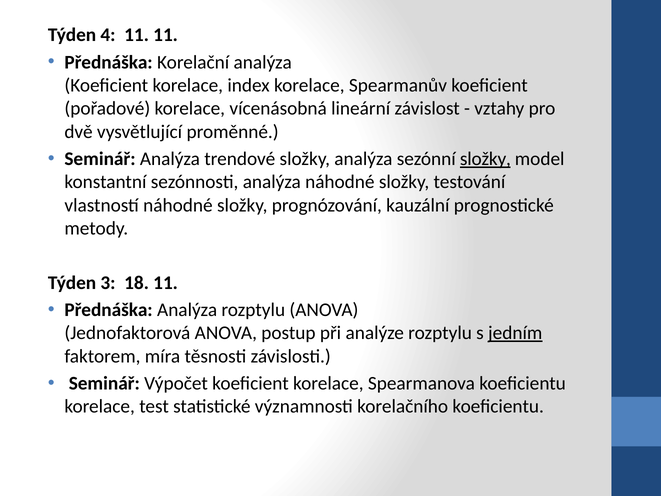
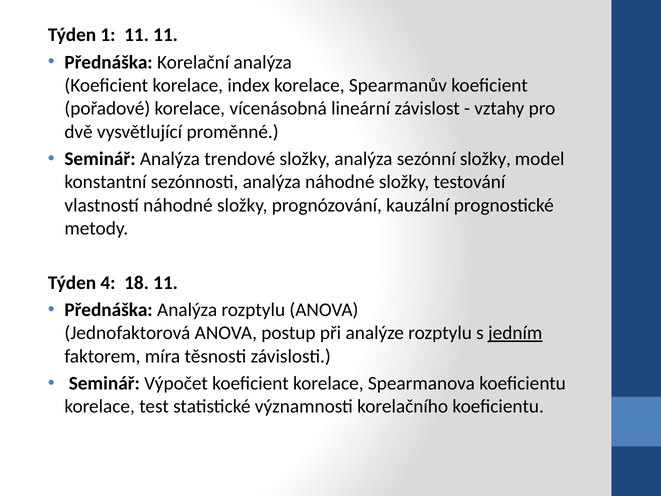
4: 4 -> 1
složky at (485, 159) underline: present -> none
3: 3 -> 4
